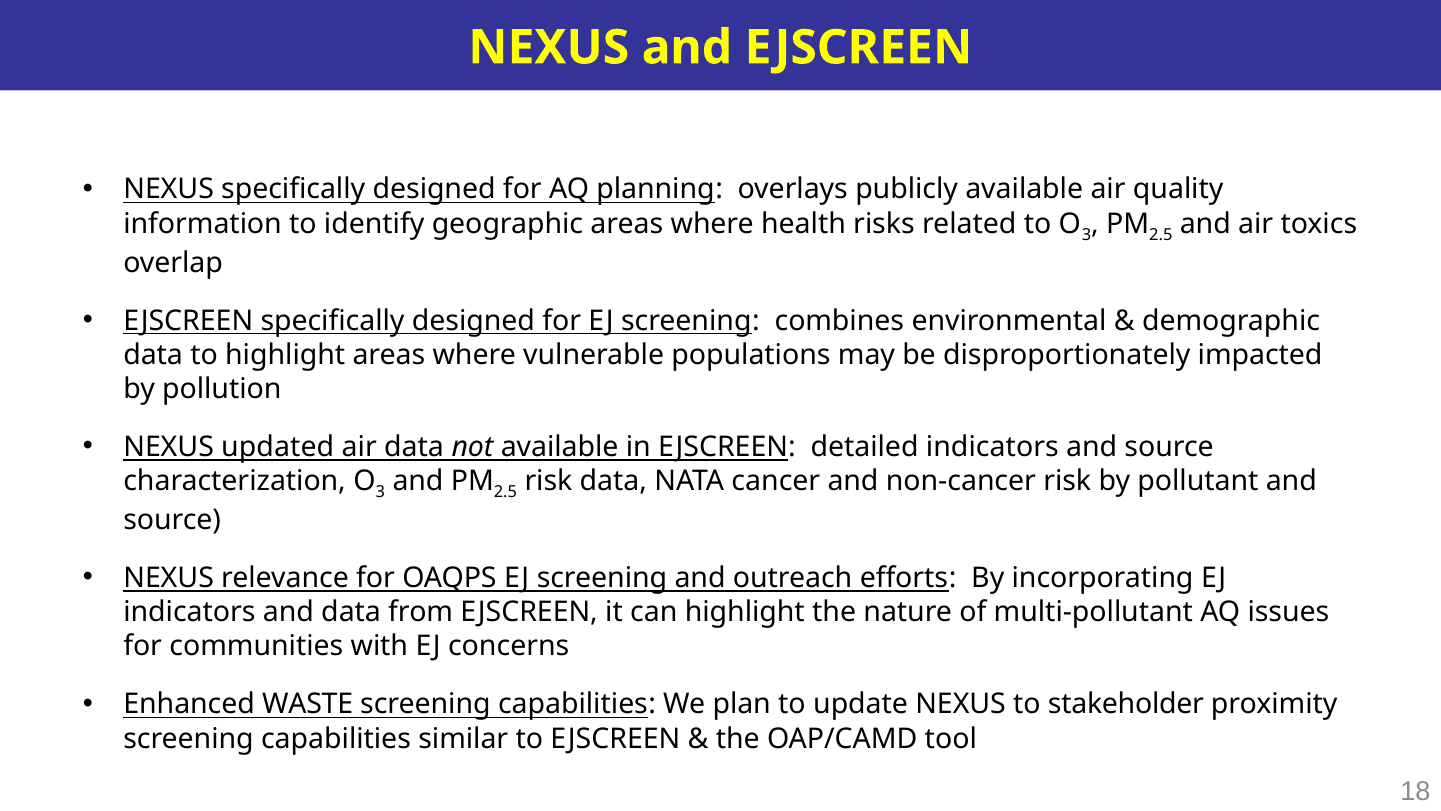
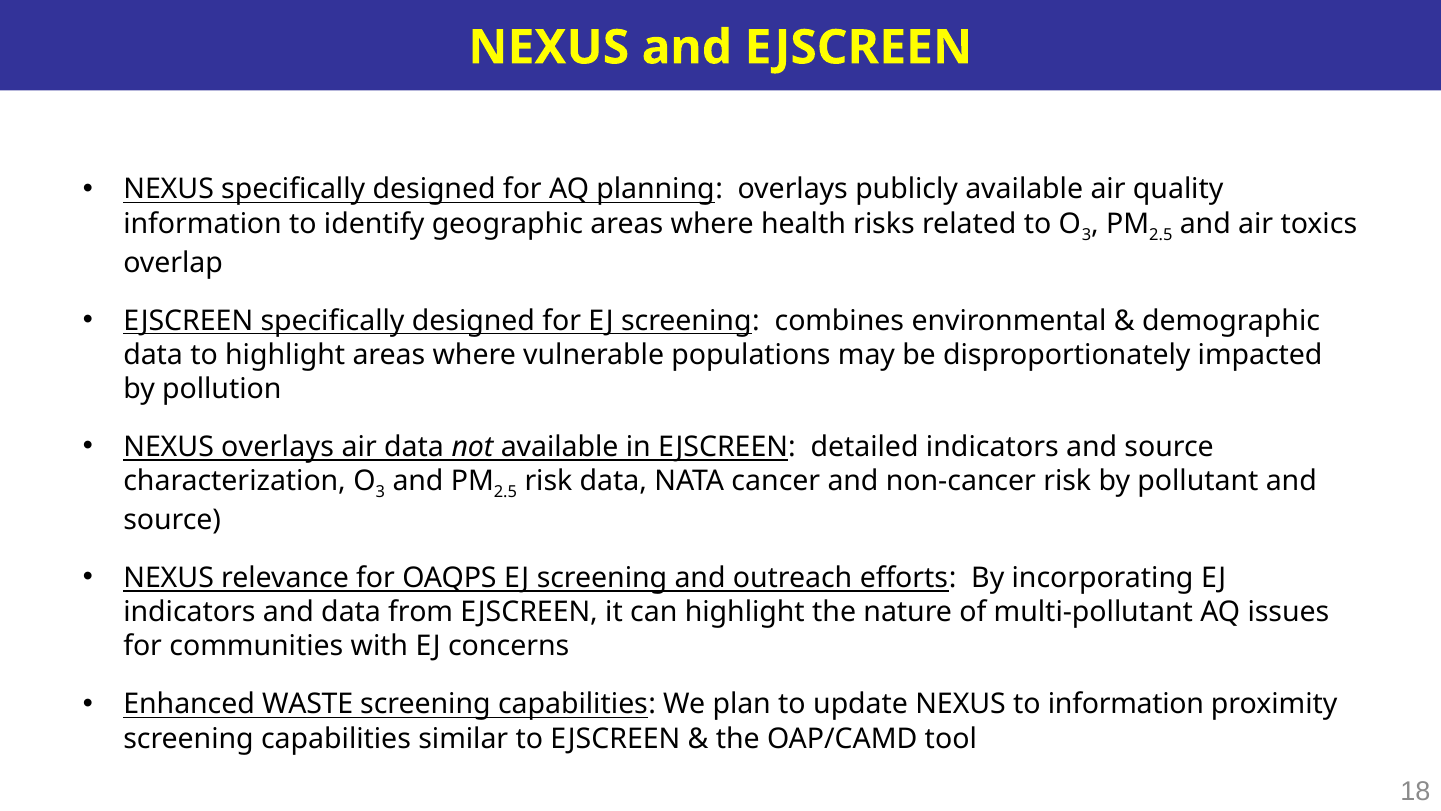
NEXUS updated: updated -> overlays
to stakeholder: stakeholder -> information
